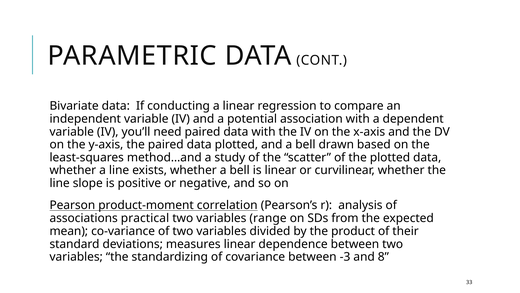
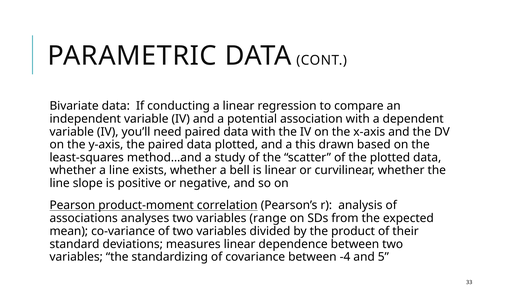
and a bell: bell -> this
practical: practical -> analyses
-3: -3 -> -4
8: 8 -> 5
